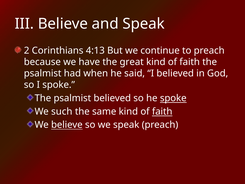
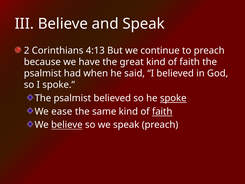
such: such -> ease
